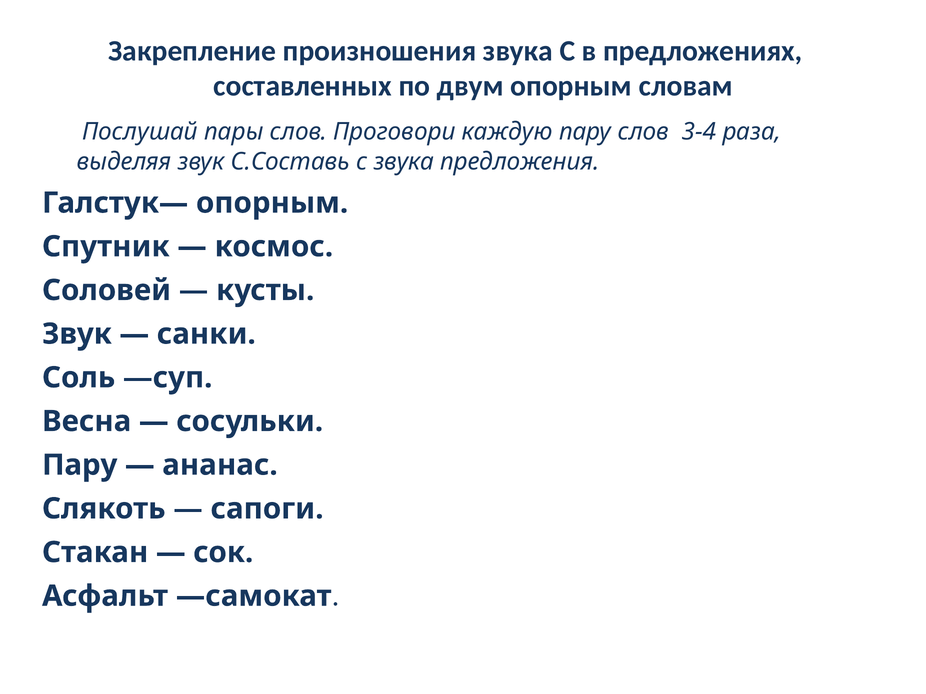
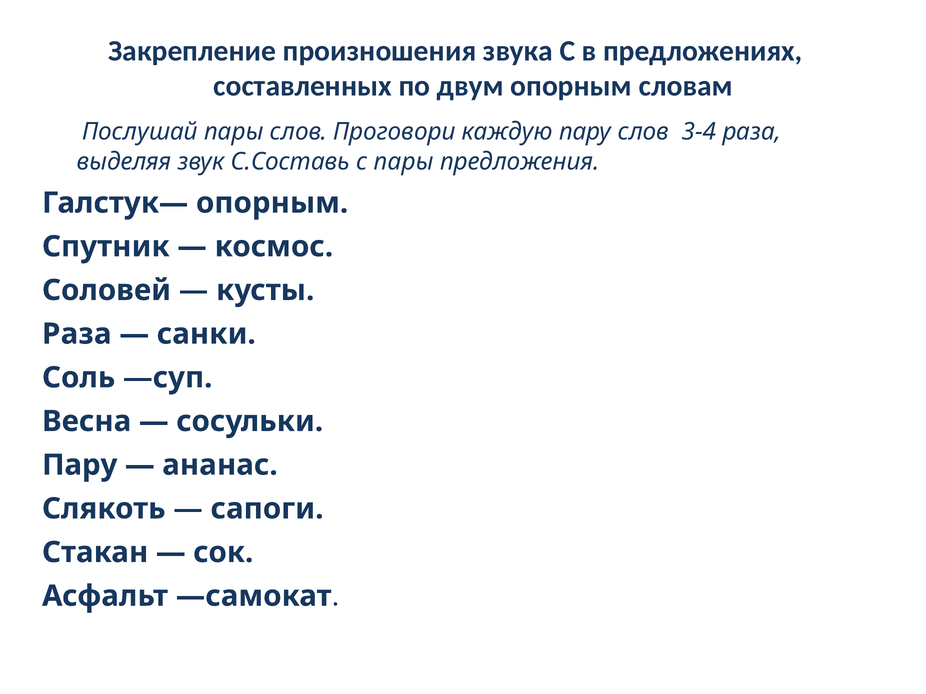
с звука: звука -> пары
Звук at (77, 334): Звук -> Раза
